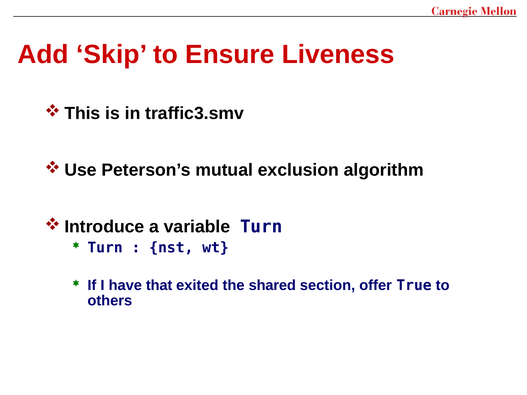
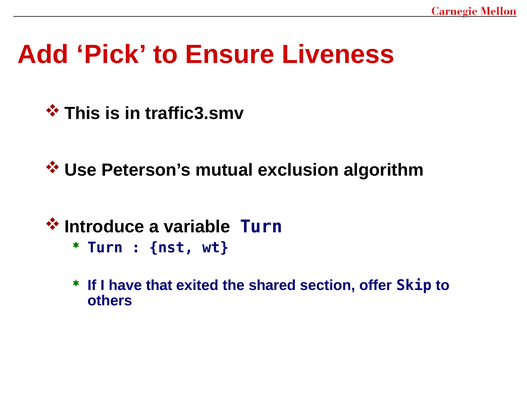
Skip: Skip -> Pick
True: True -> Skip
